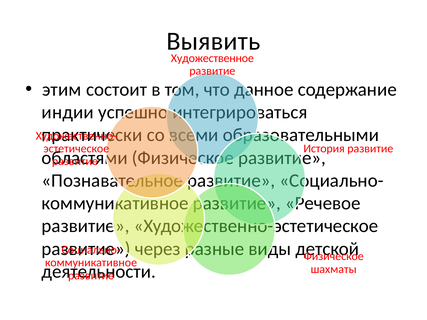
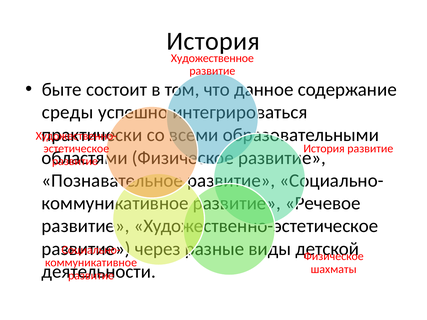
Выявить at (213, 41): Выявить -> История
этим: этим -> быте
индии: индии -> среды
